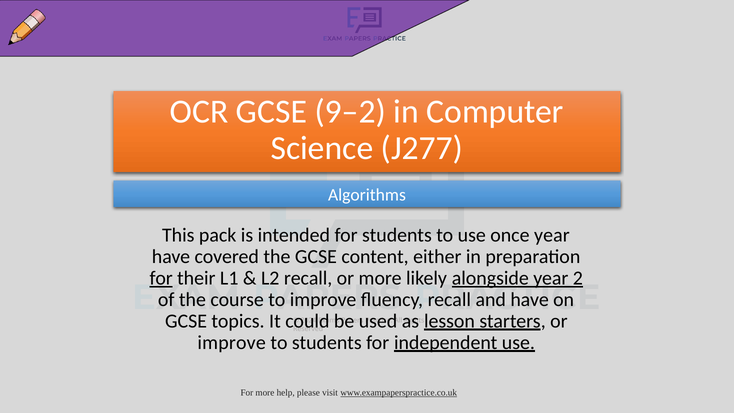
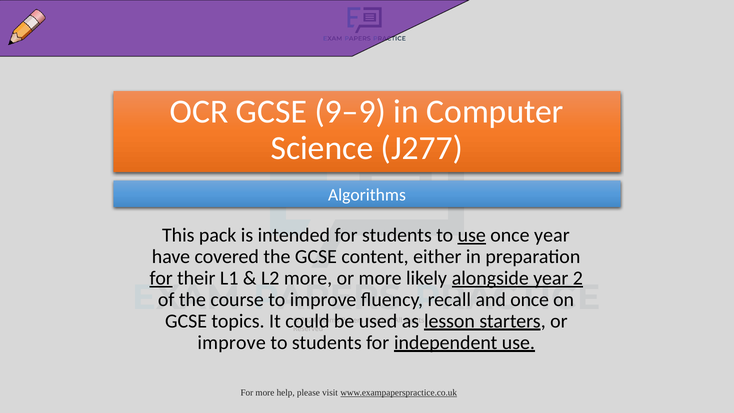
9–2: 9–2 -> 9–9
use at (472, 235) underline: none -> present
L2 recall: recall -> more
and have: have -> once
